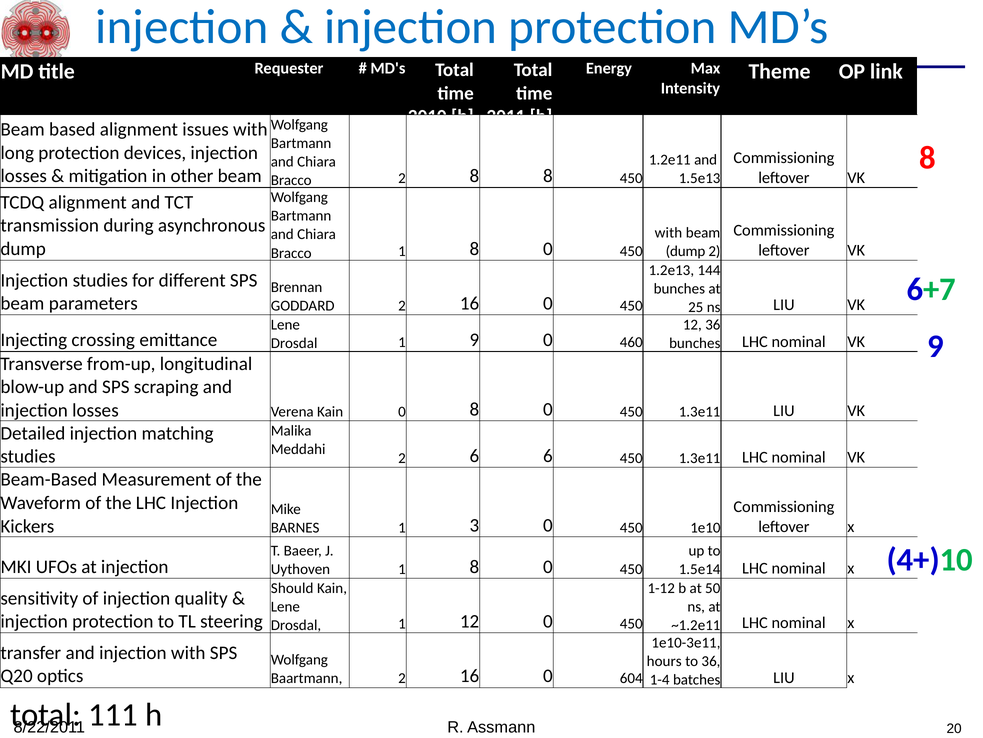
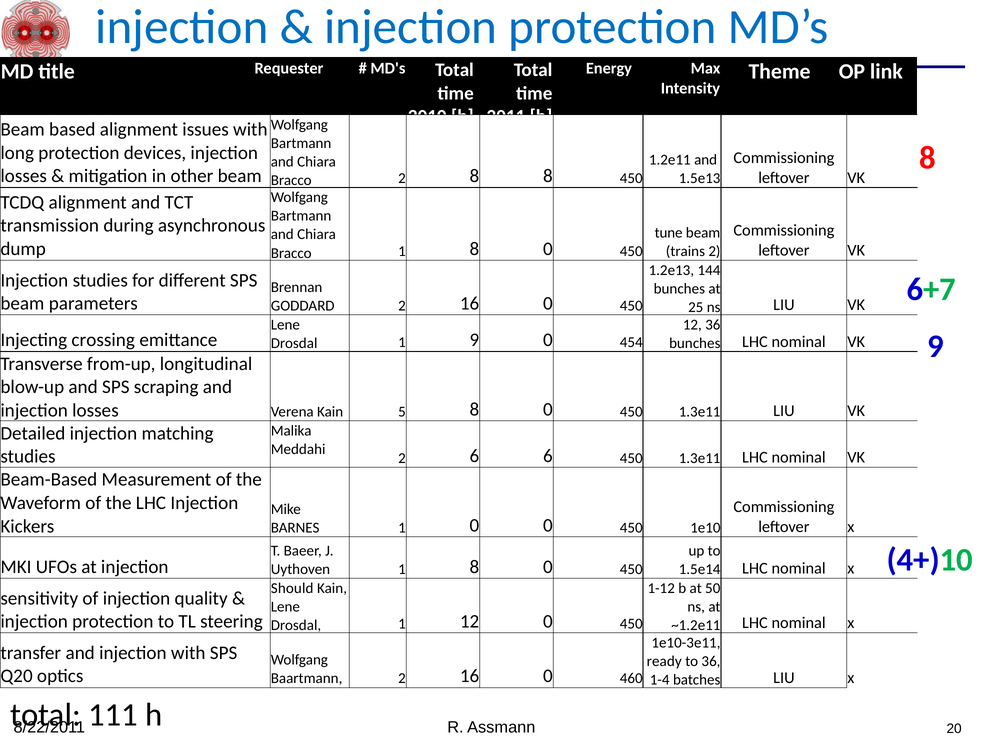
with at (668, 232): with -> tune
dump at (685, 251): dump -> trains
460: 460 -> 454
Kain 0: 0 -> 5
1 3: 3 -> 0
hours: hours -> ready
604: 604 -> 460
